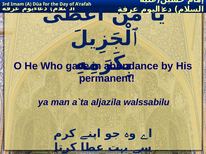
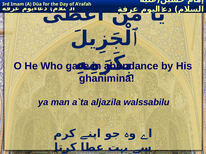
permanent: permanent -> ghanimina
